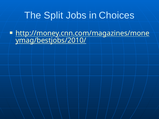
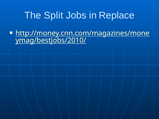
Choices: Choices -> Replace
